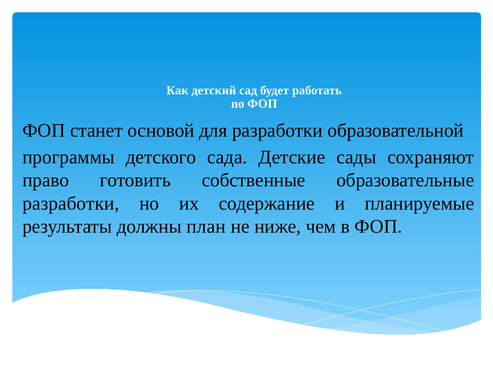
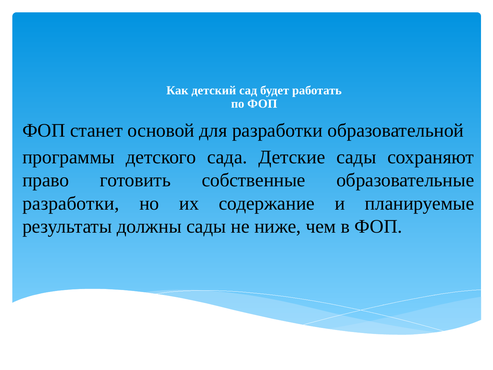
должны план: план -> сады
